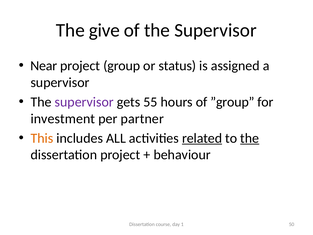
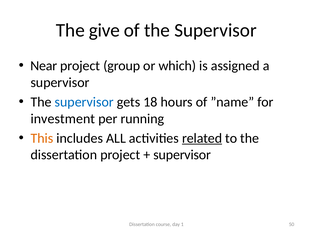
status: status -> which
supervisor at (84, 102) colour: purple -> blue
55: 55 -> 18
”group: ”group -> ”name
partner: partner -> running
the at (250, 138) underline: present -> none
behaviour at (182, 155): behaviour -> supervisor
